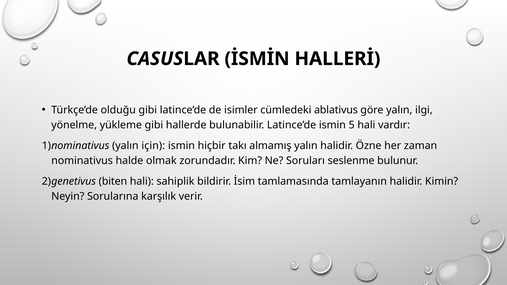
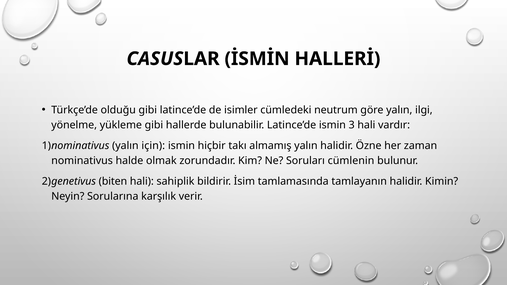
ablativus: ablativus -> neutrum
5: 5 -> 3
seslenme: seslenme -> cümlenin
